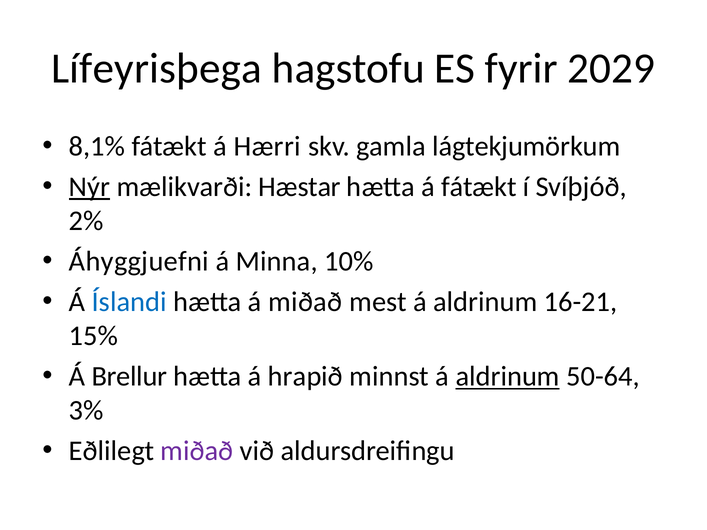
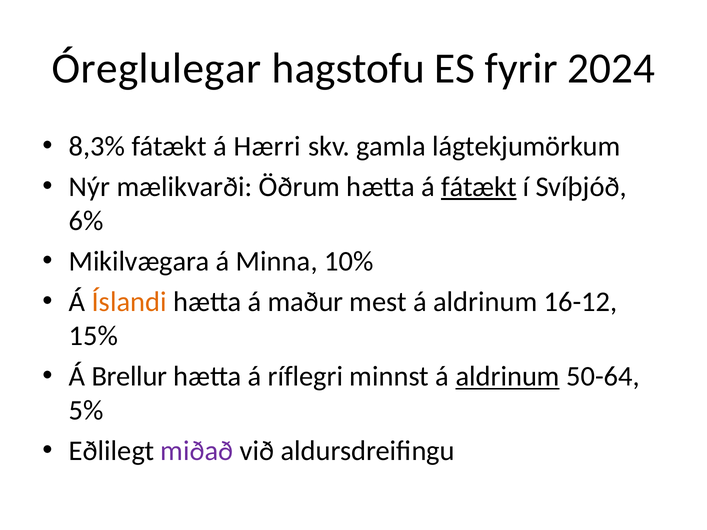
Lífeyrisþega: Lífeyrisþega -> Óreglulegar
2029: 2029 -> 2024
8,1%: 8,1% -> 8,3%
Nýr underline: present -> none
Hæstar: Hæstar -> Öðrum
fátækt at (479, 187) underline: none -> present
2%: 2% -> 6%
Áhyggjuefni: Áhyggjuefni -> Mikilvægara
Íslandi colour: blue -> orange
á miðað: miðað -> maður
16-21: 16-21 -> 16-12
hrapið: hrapið -> ríflegri
3%: 3% -> 5%
